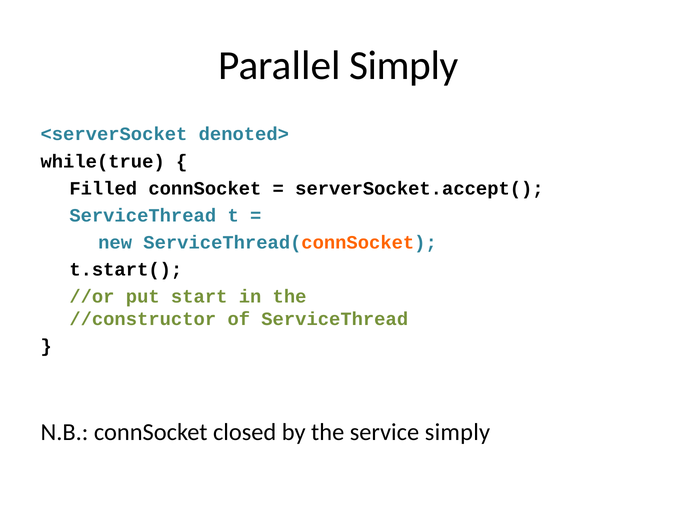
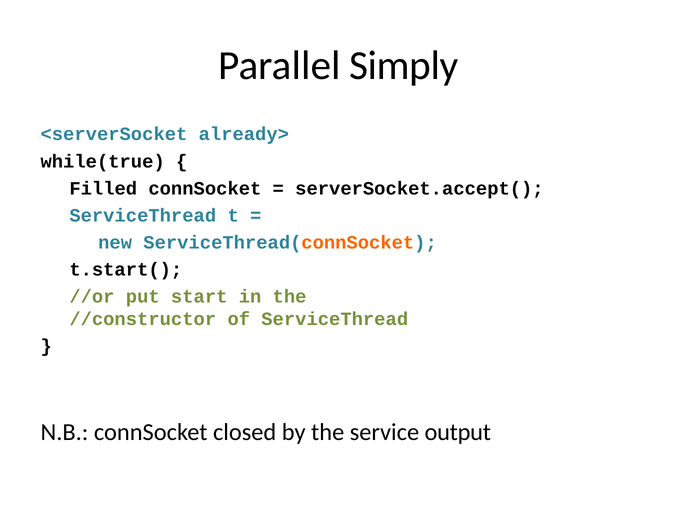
denoted>: denoted> -> already>
service simply: simply -> output
